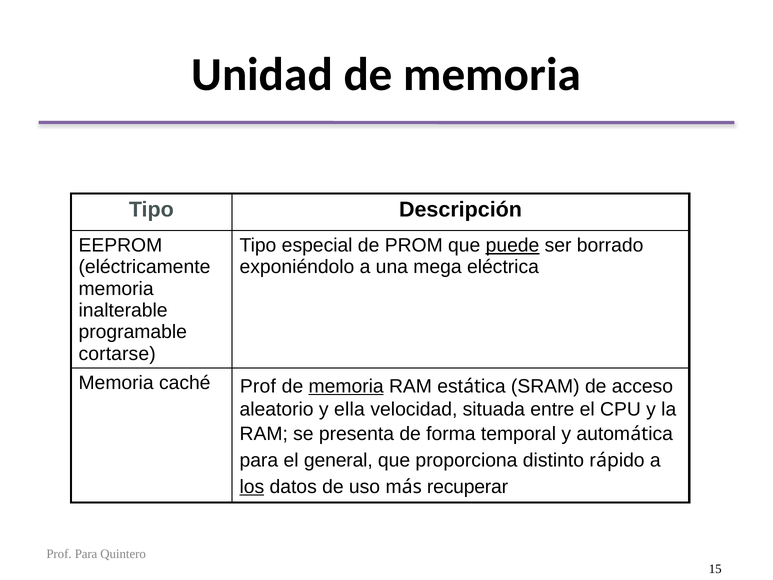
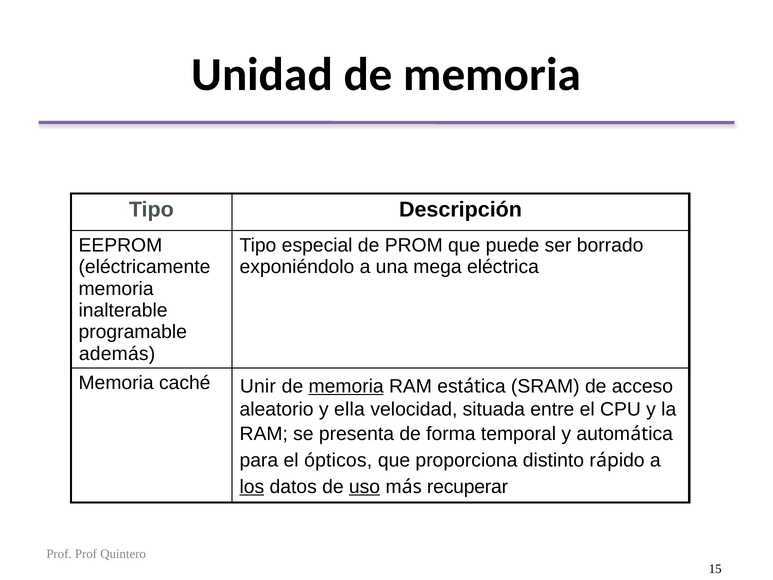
puede underline: present -> none
cortarse: cortarse -> además
caché Prof: Prof -> Unir
general: general -> ópticos
uso underline: none -> present
Prof Para: Para -> Prof
